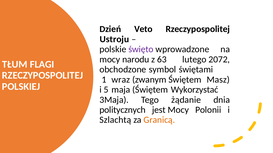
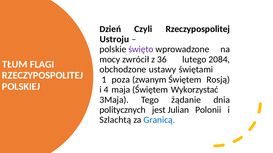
Veto: Veto -> Czyli
narodu: narodu -> zwrócił
63: 63 -> 36
2072: 2072 -> 2084
symbol: symbol -> ustawy
wraz: wraz -> poza
Masz: Masz -> Rosją
5: 5 -> 4
jest Mocy: Mocy -> Julian
Granicą colour: orange -> blue
